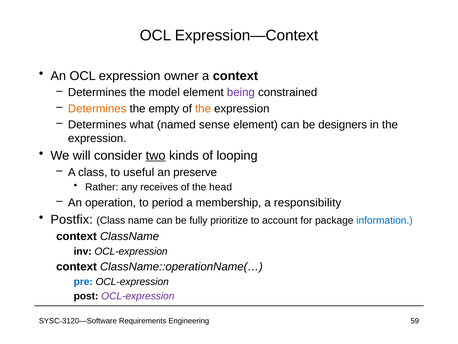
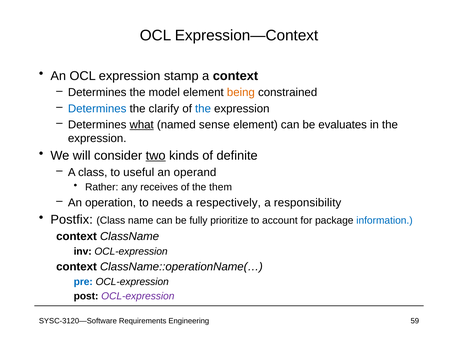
owner: owner -> stamp
being colour: purple -> orange
Determines at (97, 108) colour: orange -> blue
empty: empty -> clarify
the at (203, 108) colour: orange -> blue
what underline: none -> present
designers: designers -> evaluates
looping: looping -> definite
preserve: preserve -> operand
head: head -> them
period: period -> needs
membership: membership -> respectively
